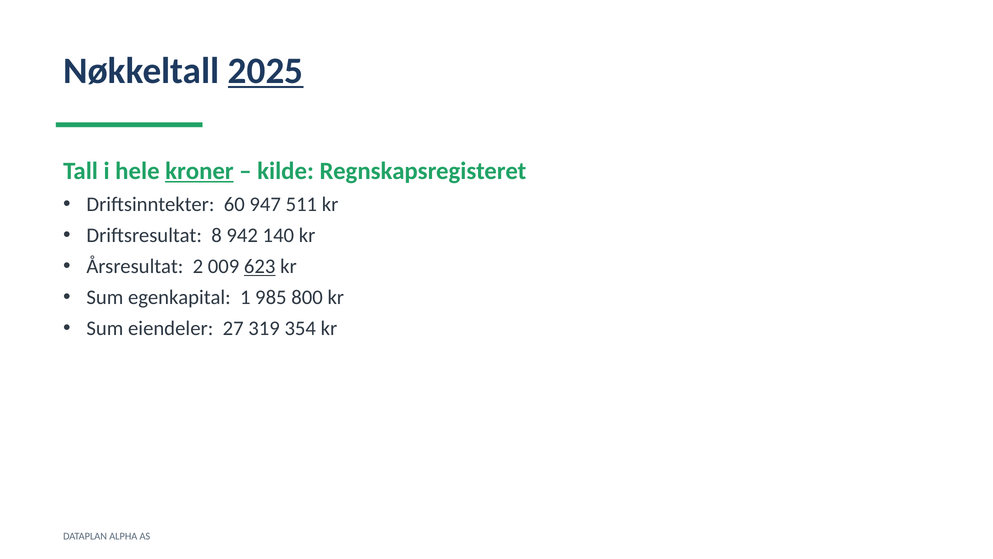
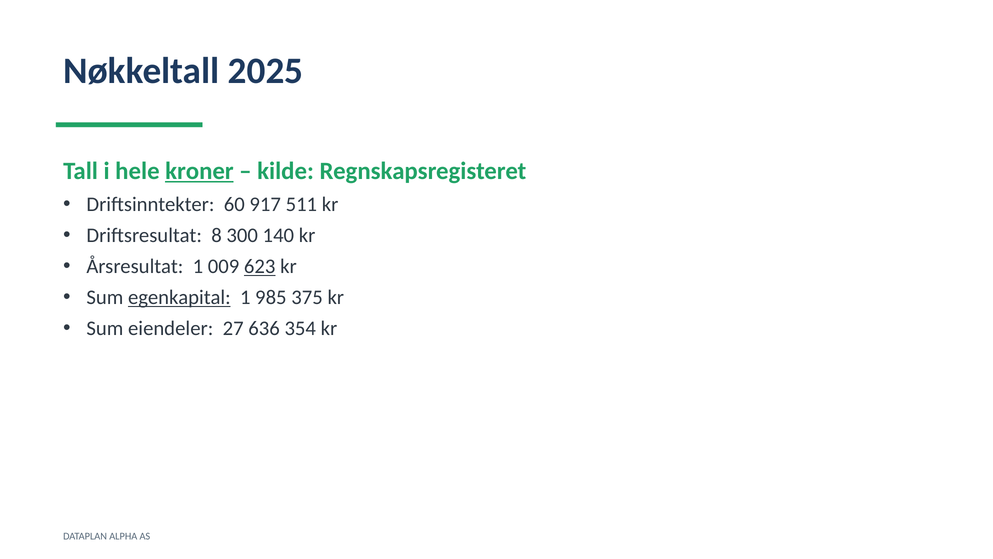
2025 underline: present -> none
947: 947 -> 917
942: 942 -> 300
Årsresultat 2: 2 -> 1
egenkapital underline: none -> present
800: 800 -> 375
319: 319 -> 636
